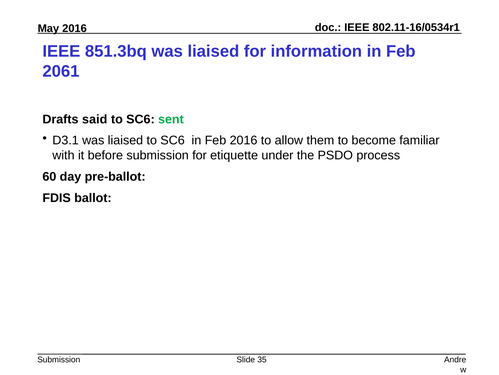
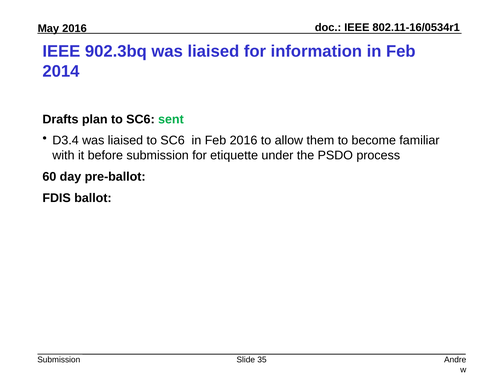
851.3bq: 851.3bq -> 902.3bq
2061: 2061 -> 2014
said: said -> plan
D3.1: D3.1 -> D3.4
